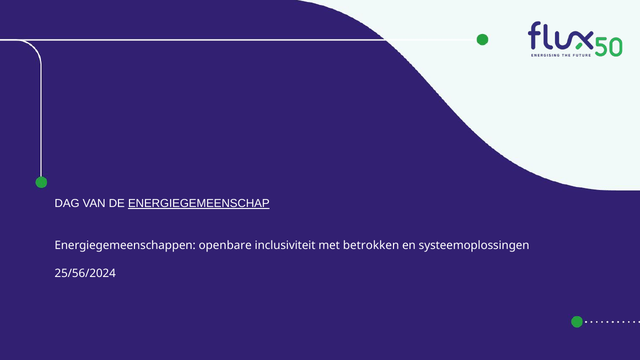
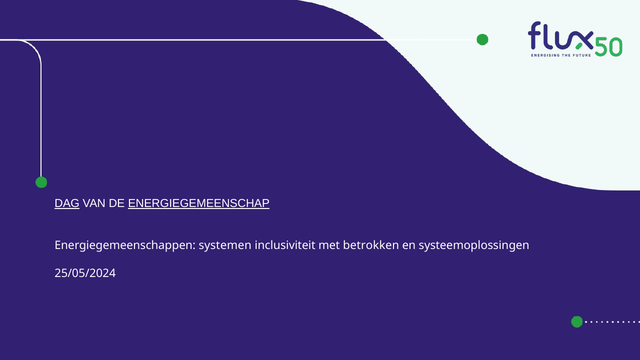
DAG underline: none -> present
openbare: openbare -> systemen
25/56/2024: 25/56/2024 -> 25/05/2024
